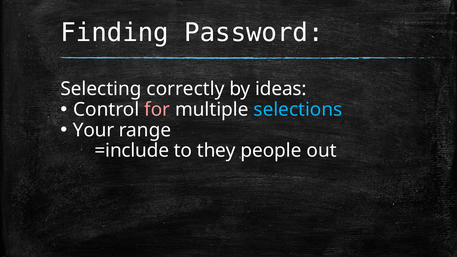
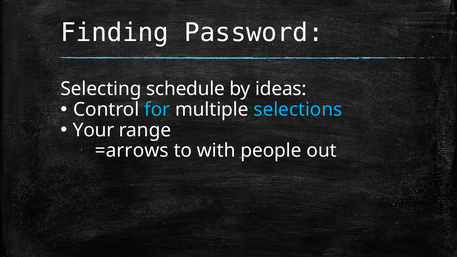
correctly: correctly -> schedule
for colour: pink -> light blue
=include: =include -> =arrows
they: they -> with
